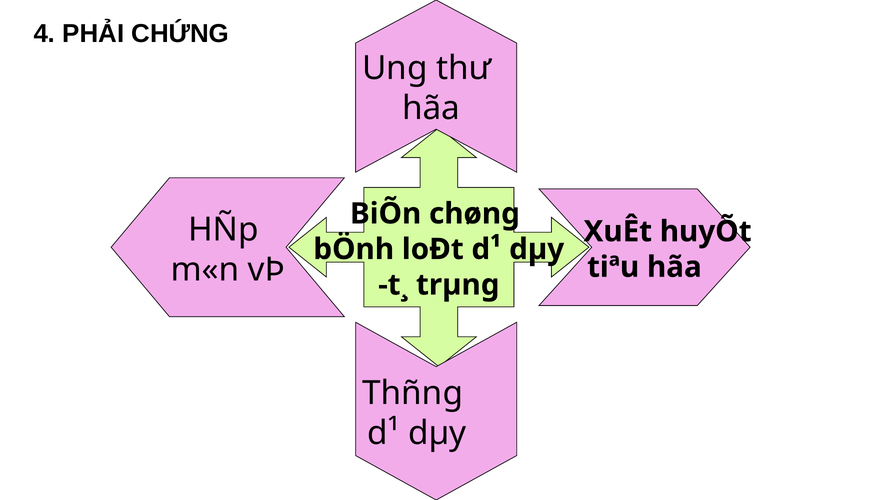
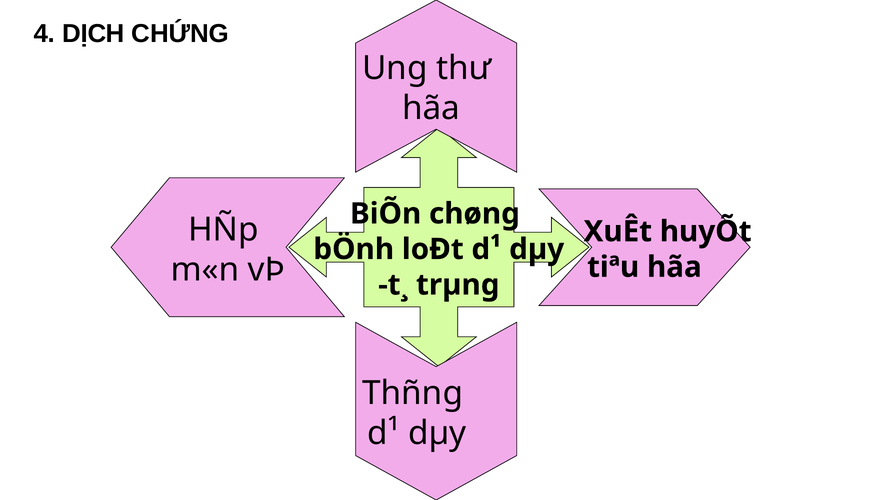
PHẢI: PHẢI -> DỊCH
